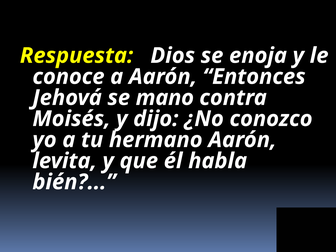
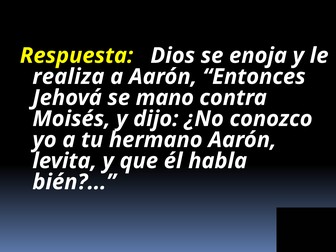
conoce: conoce -> realiza
